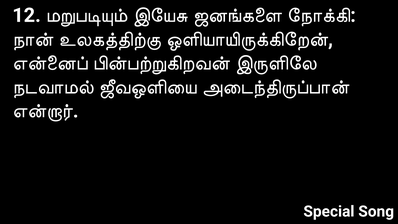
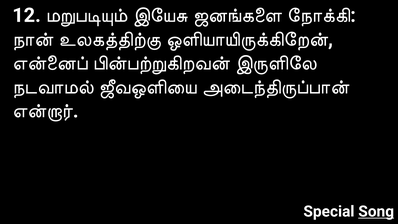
Song underline: none -> present
